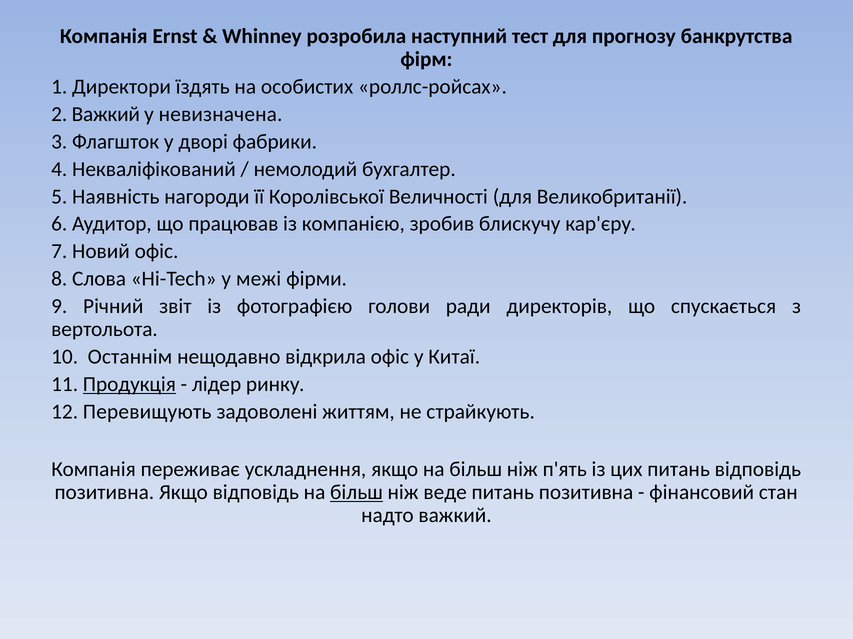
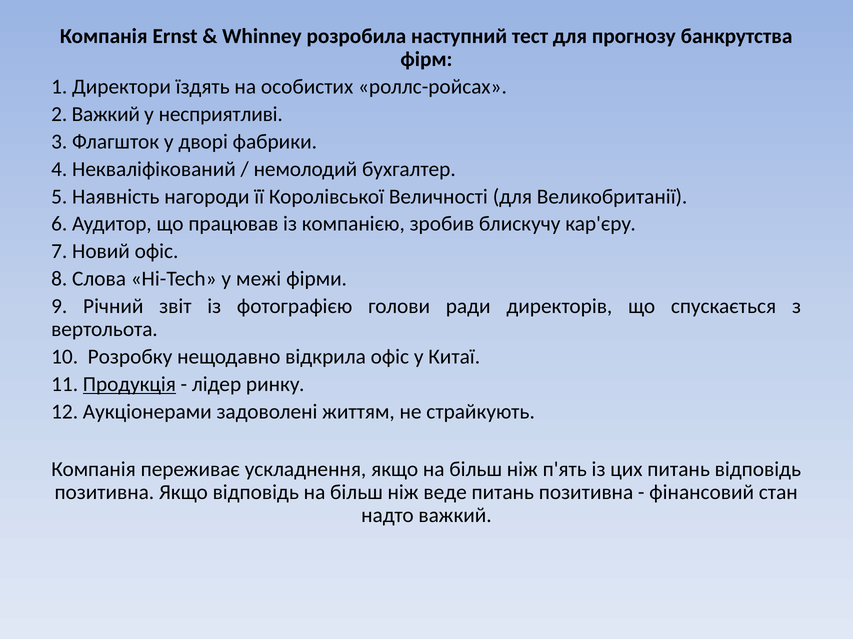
невизначена: невизначена -> несприятливі
Останнім: Останнім -> Розробку
Перевищують: Перевищують -> Аукціонерами
більш at (356, 493) underline: present -> none
